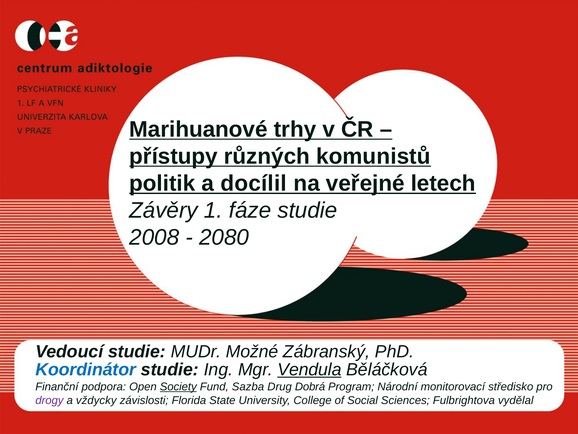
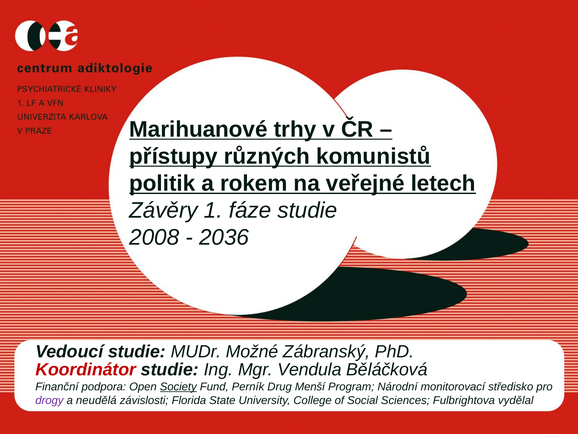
docílil: docílil -> rokem
2080: 2080 -> 2036
Koordinátor colour: blue -> red
Vendula underline: present -> none
Sazba: Sazba -> Perník
Dobrá: Dobrá -> Menší
vždycky: vždycky -> neudělá
